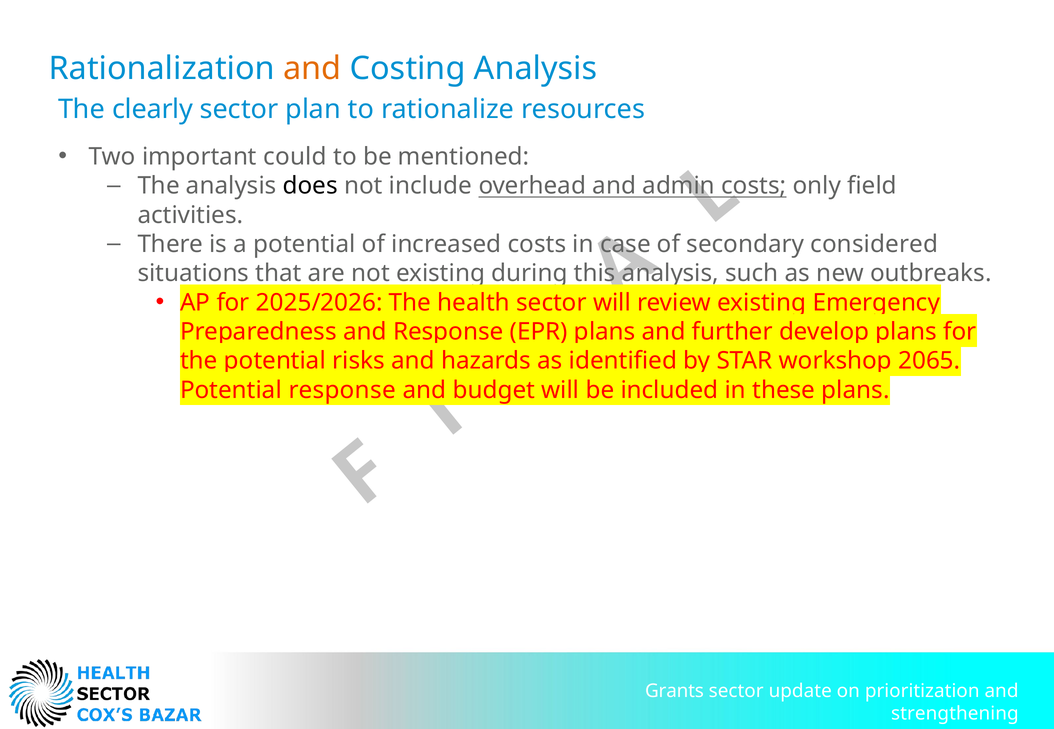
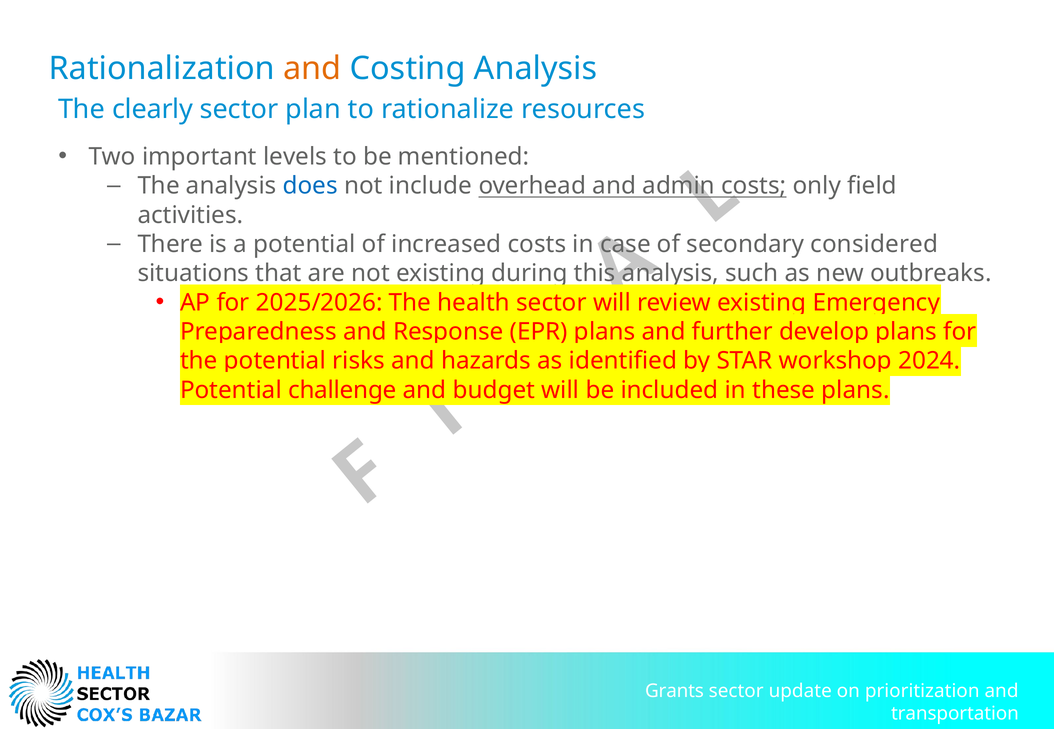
could: could -> levels
does colour: black -> blue
2065: 2065 -> 2024
Potential response: response -> challenge
strengthening: strengthening -> transportation
